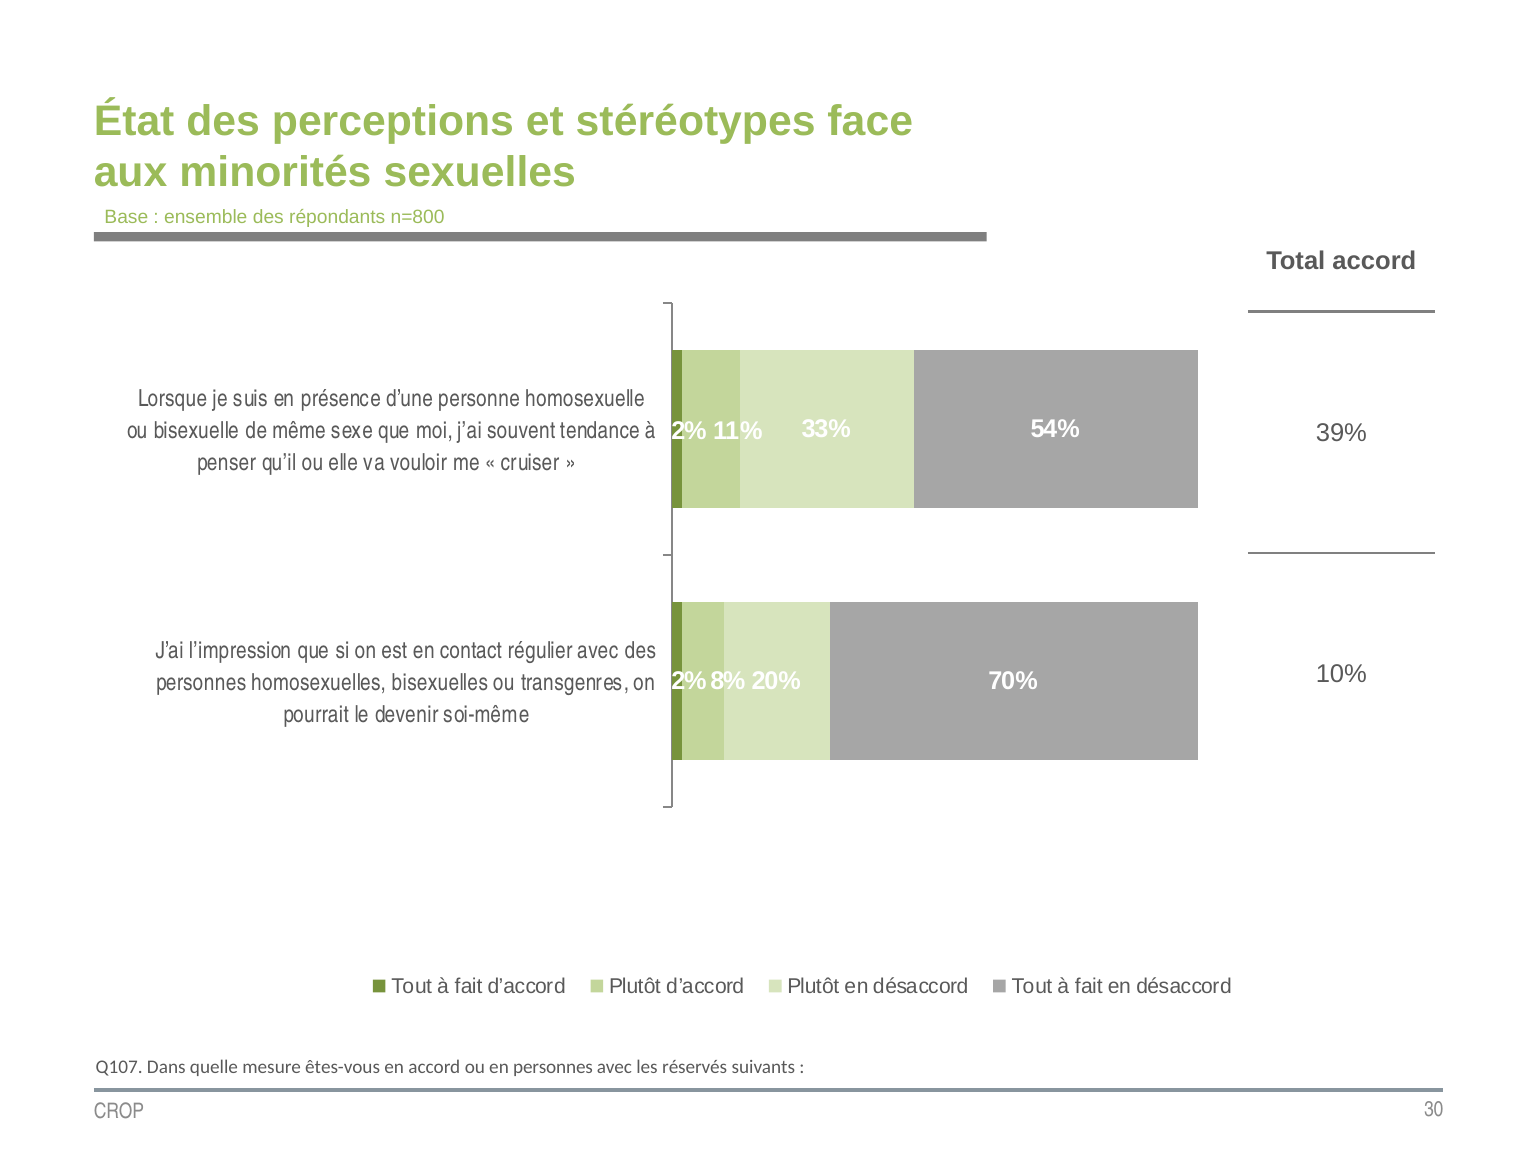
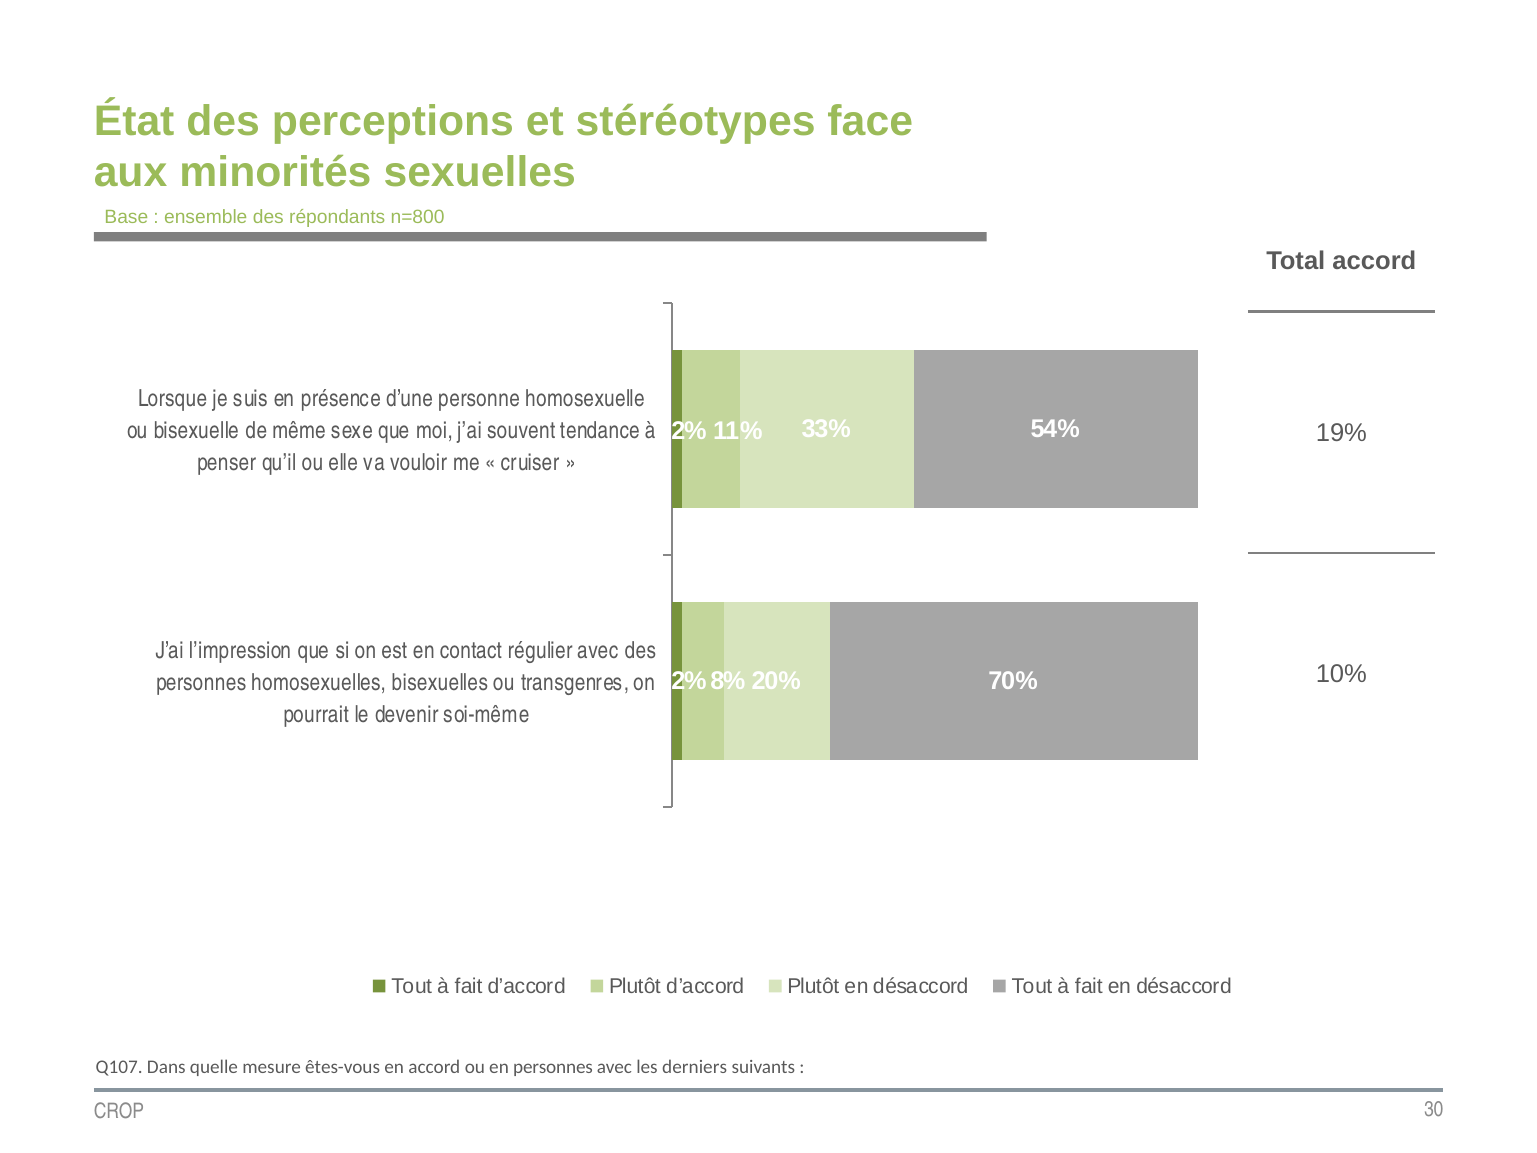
39%: 39% -> 19%
réservés: réservés -> derniers
